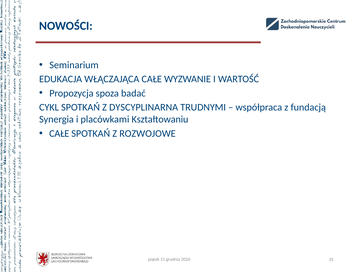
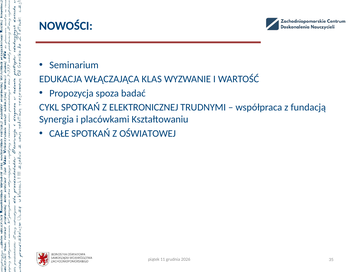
WŁĄCZAJĄCA CAŁE: CAŁE -> KLAS
DYSCYPLINARNA: DYSCYPLINARNA -> ELEKTRONICZNEJ
ROZWOJOWE: ROZWOJOWE -> OŚWIATOWEJ
